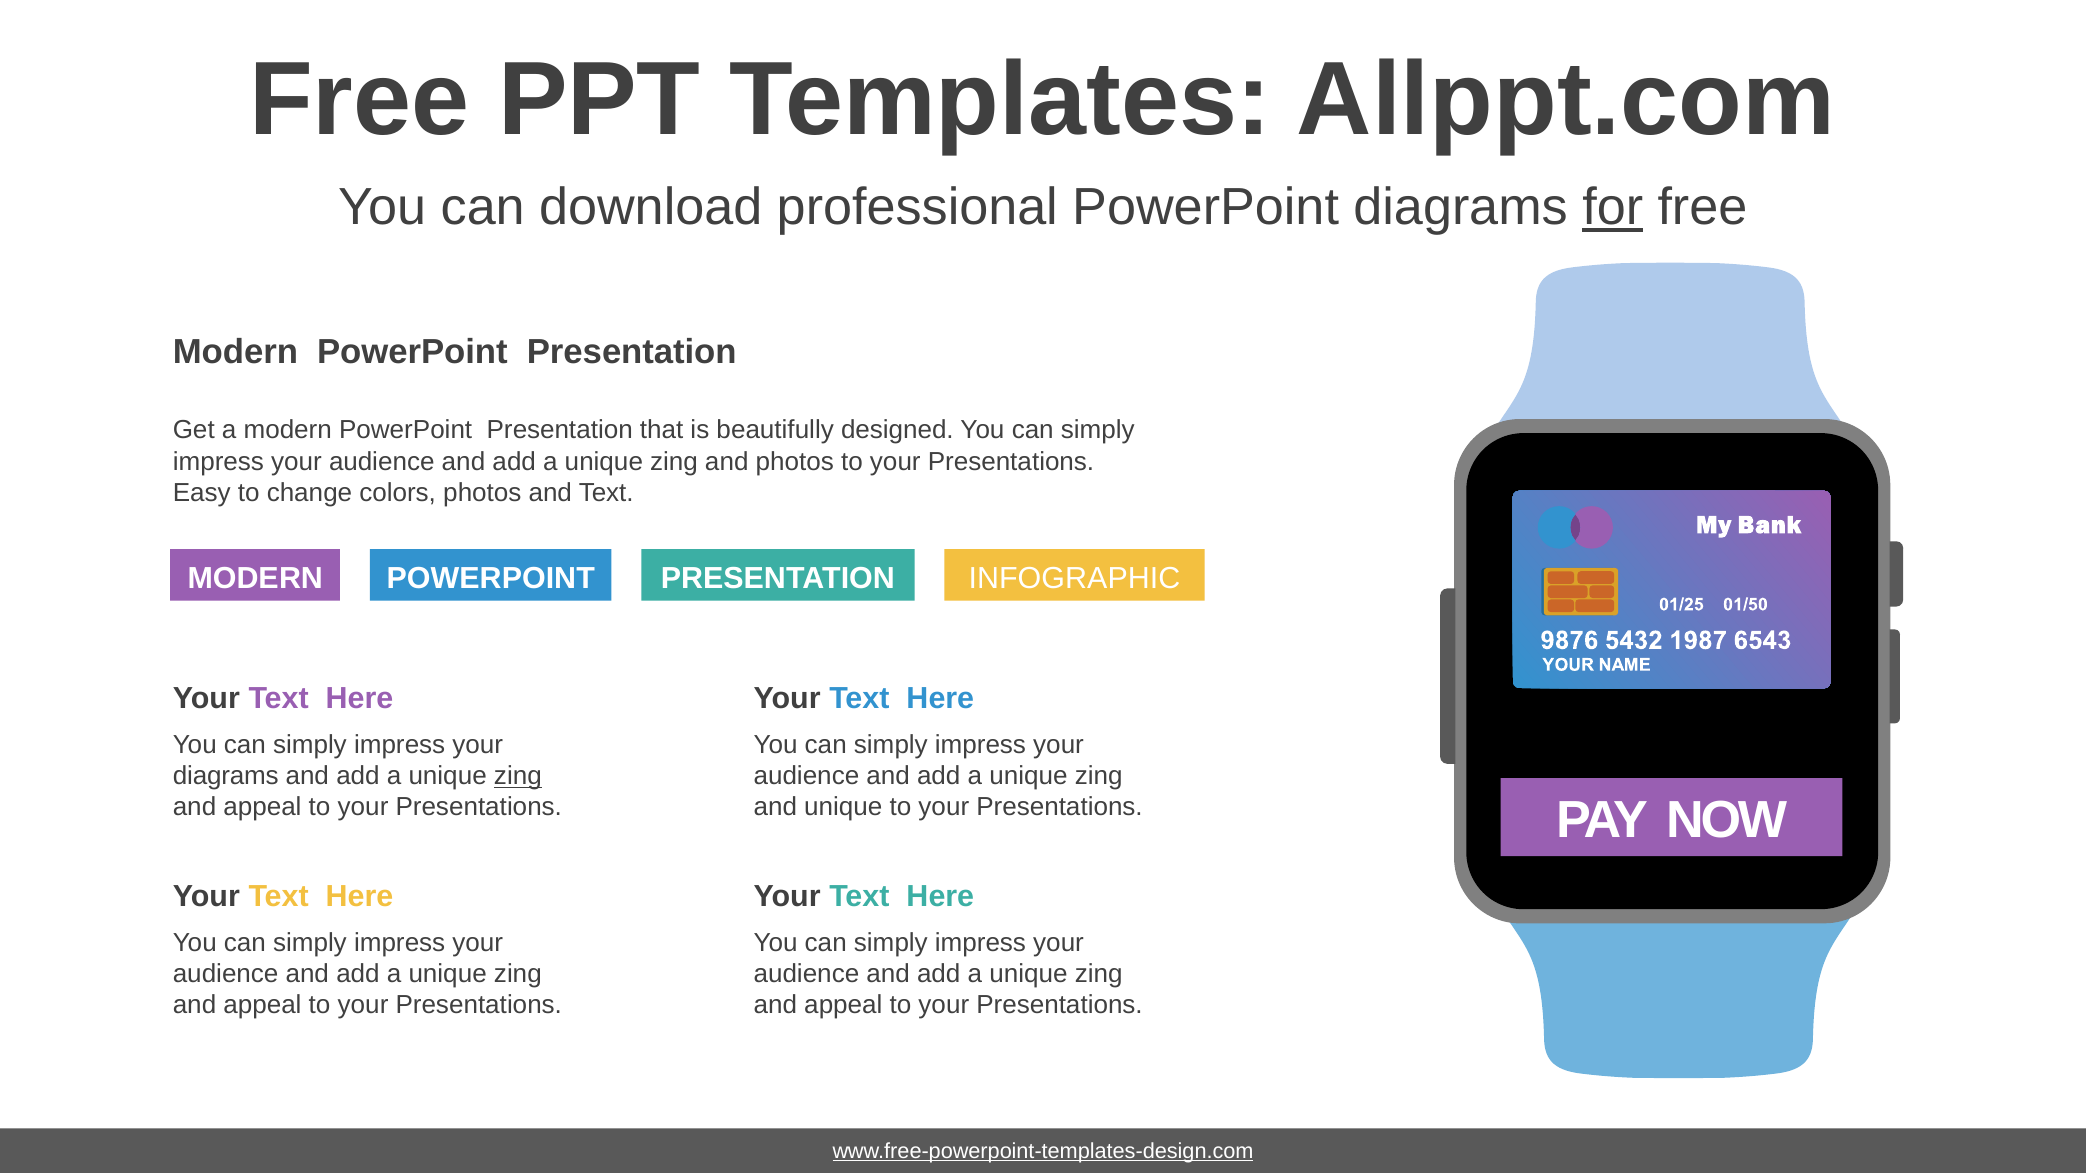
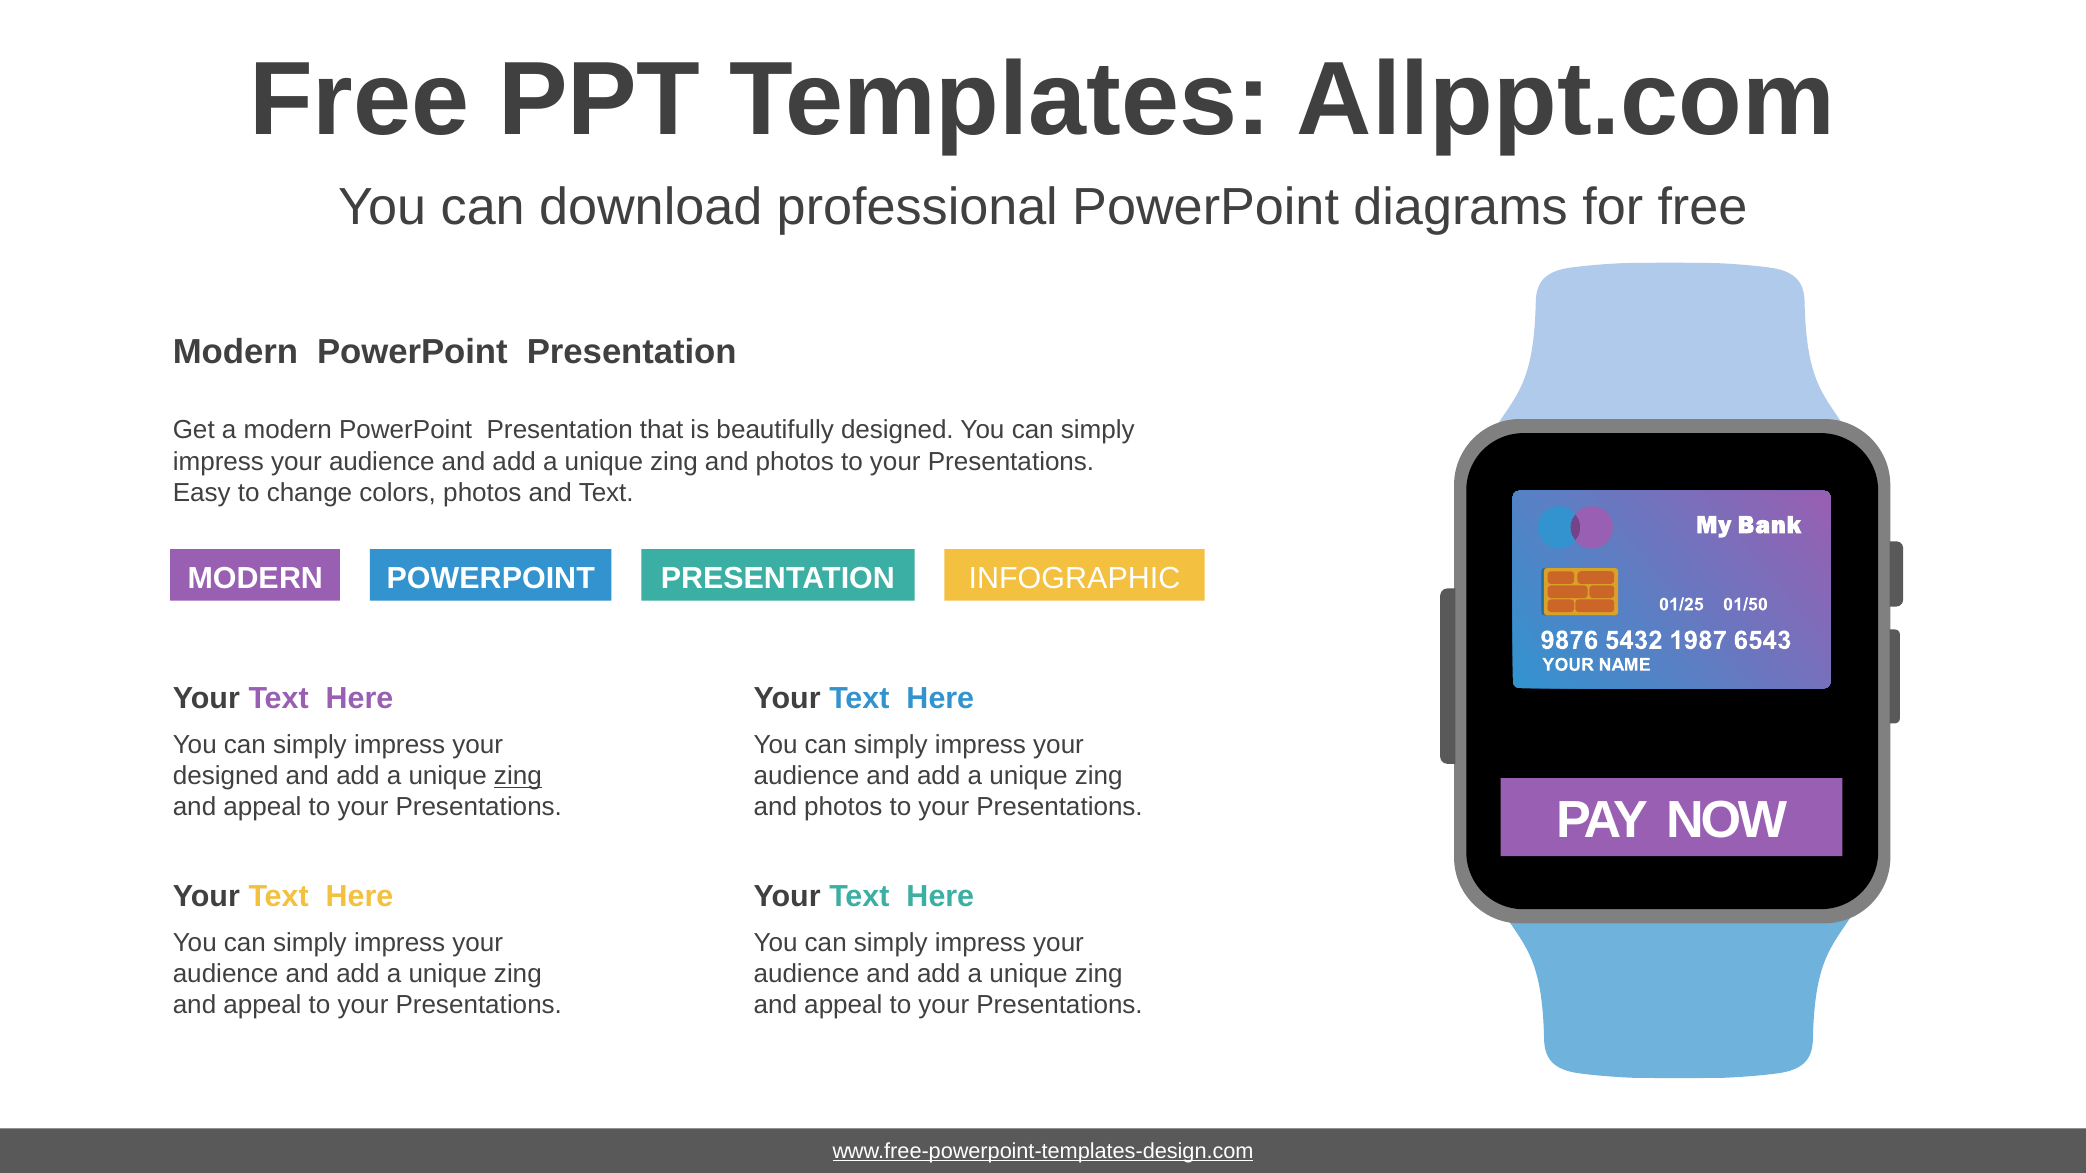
for underline: present -> none
diagrams at (226, 776): diagrams -> designed
unique at (843, 808): unique -> photos
